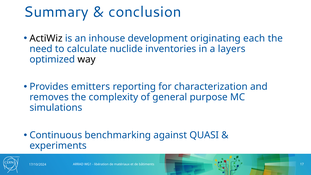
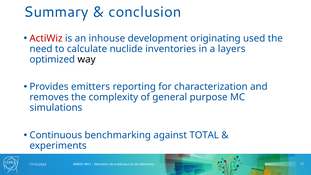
ActiWiz colour: black -> red
each: each -> used
QUASI: QUASI -> TOTAL
